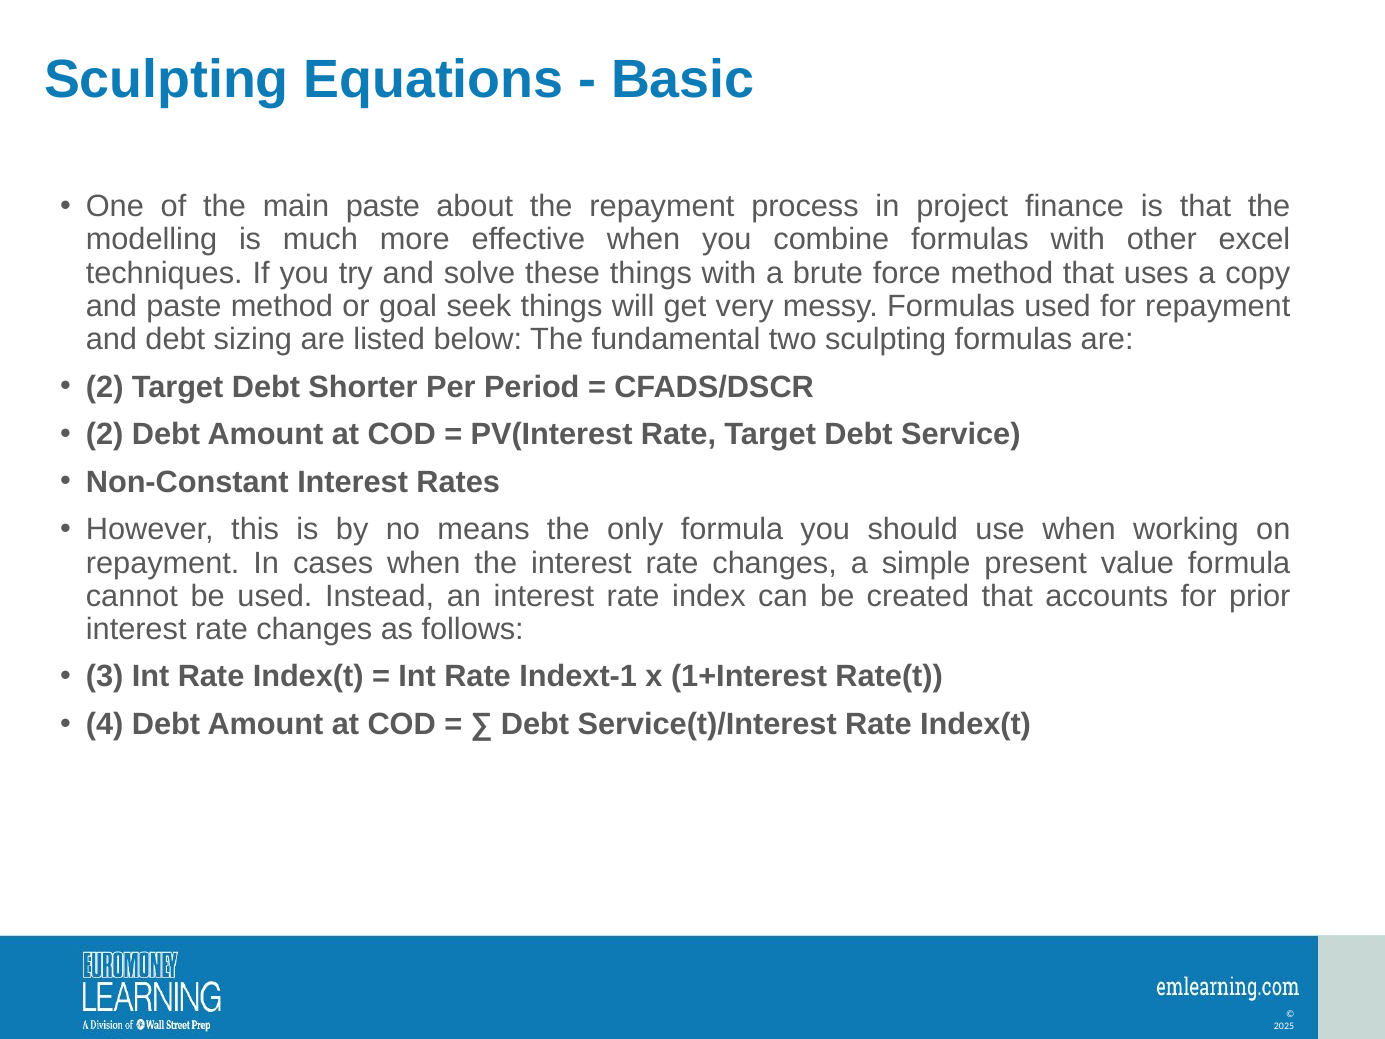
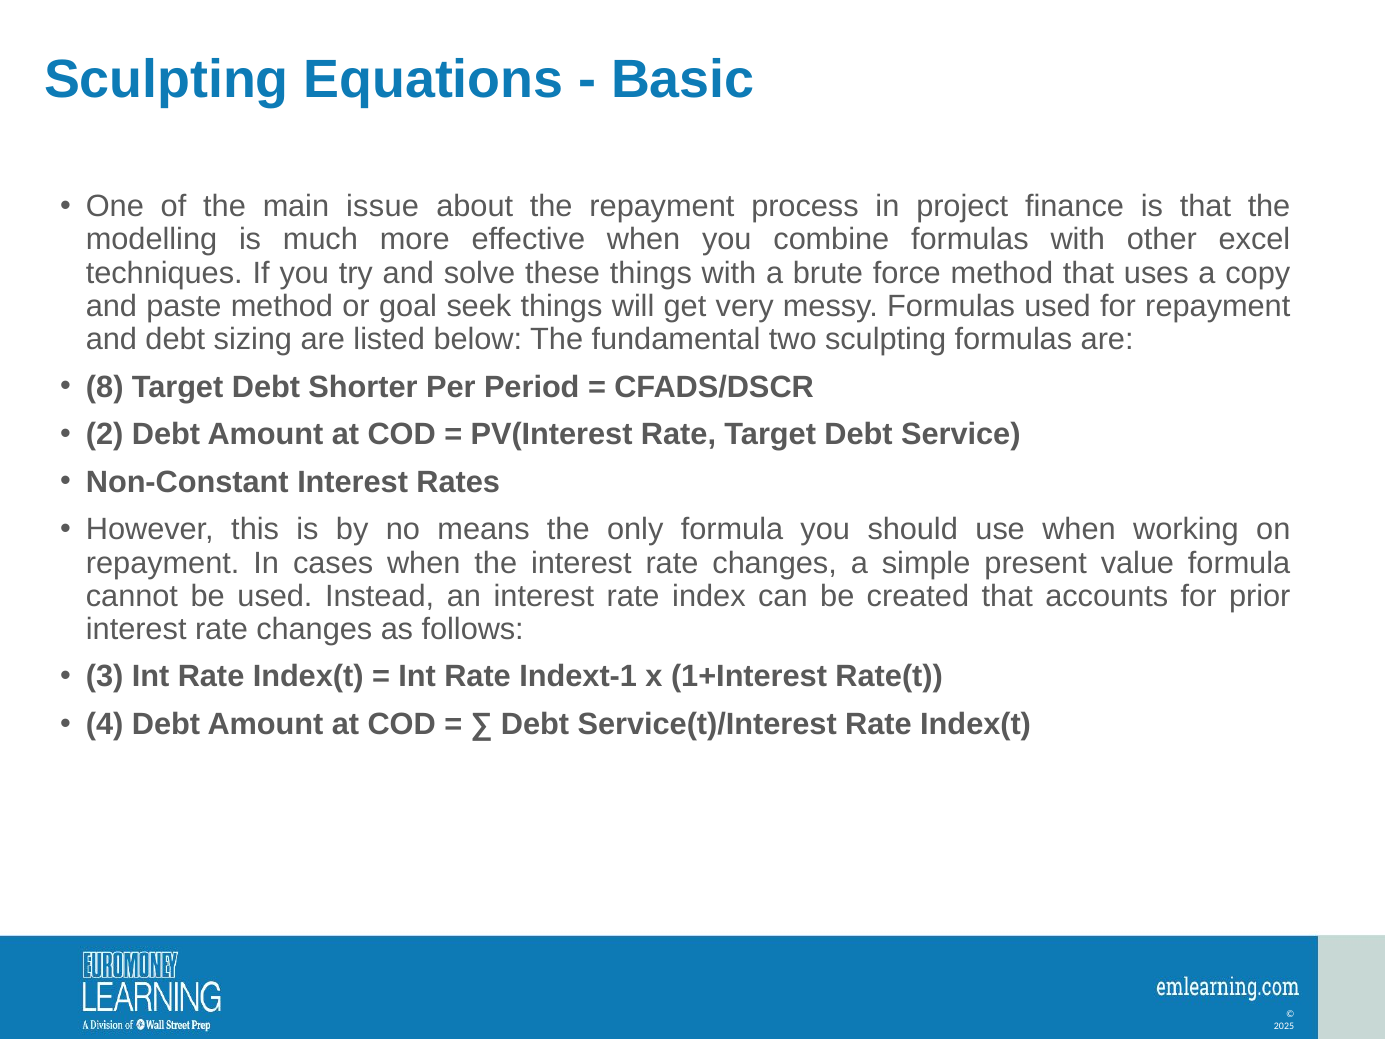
main paste: paste -> issue
2 at (105, 387): 2 -> 8
